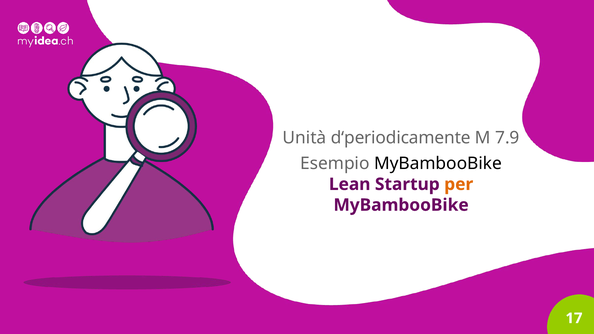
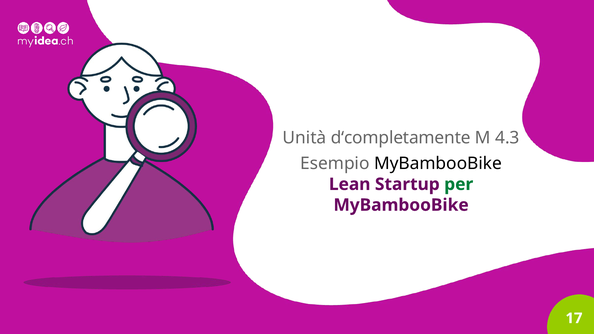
d‘periodicamente: d‘periodicamente -> d‘completamente
7.9: 7.9 -> 4.3
per colour: orange -> green
